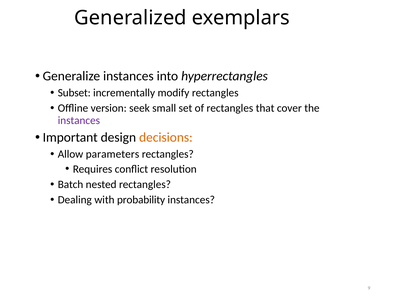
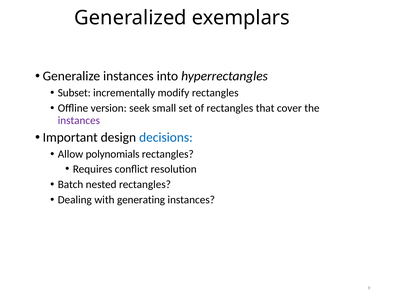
decisions colour: orange -> blue
parameters: parameters -> polynomials
probability: probability -> generating
